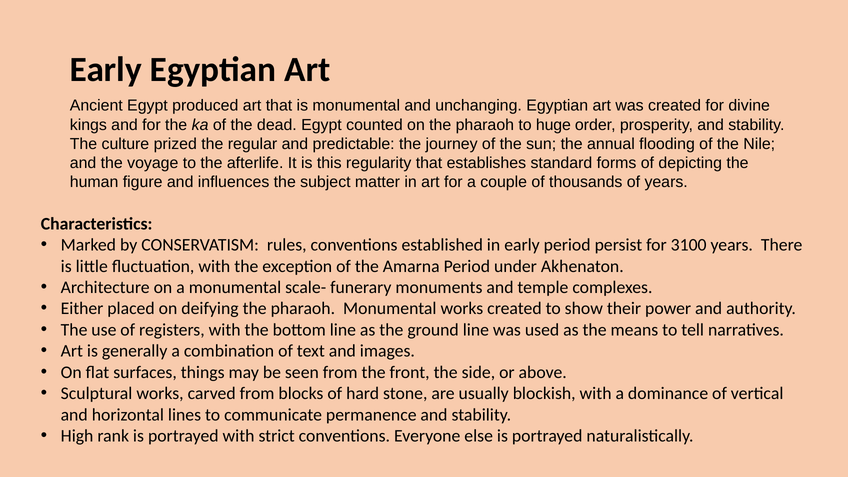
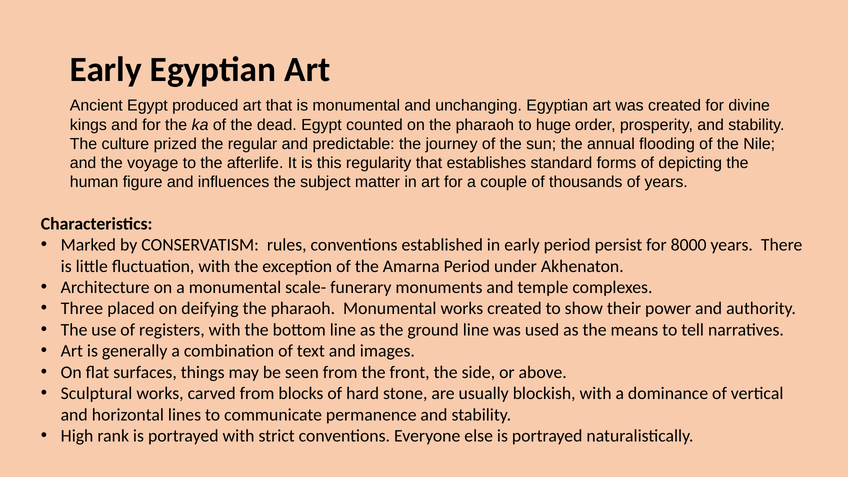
3100: 3100 -> 8000
Either: Either -> Three
